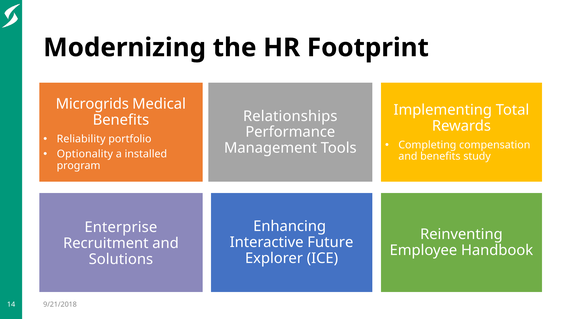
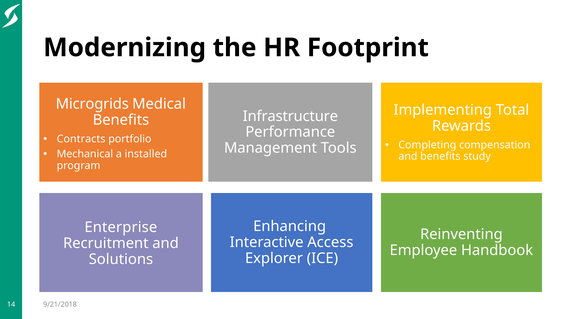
Relationships: Relationships -> Infrastructure
Reliability: Reliability -> Contracts
Optionality: Optionality -> Mechanical
Future: Future -> Access
